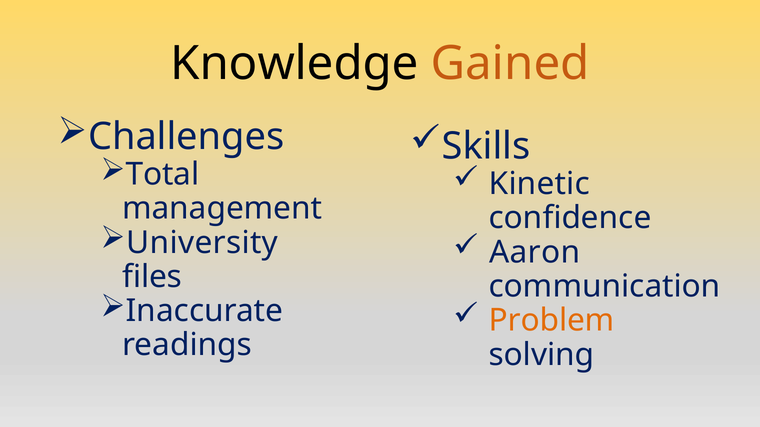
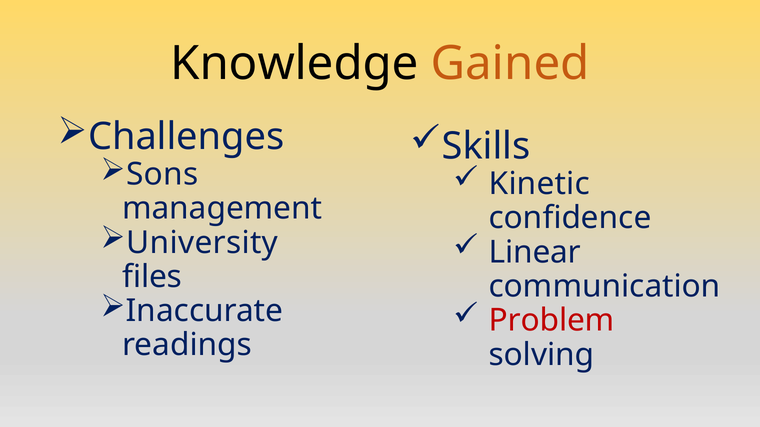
Total: Total -> Sons
Aaron: Aaron -> Linear
Problem colour: orange -> red
